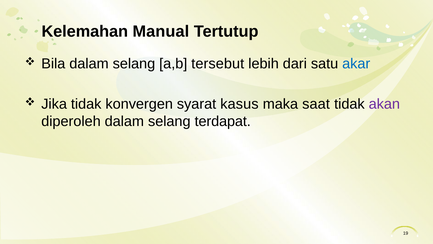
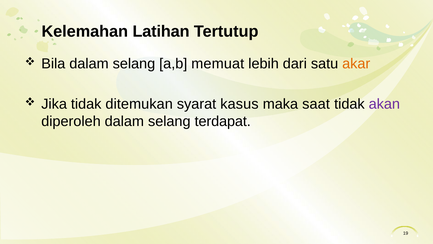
Manual: Manual -> Latihan
tersebut: tersebut -> memuat
akar colour: blue -> orange
konvergen: konvergen -> ditemukan
